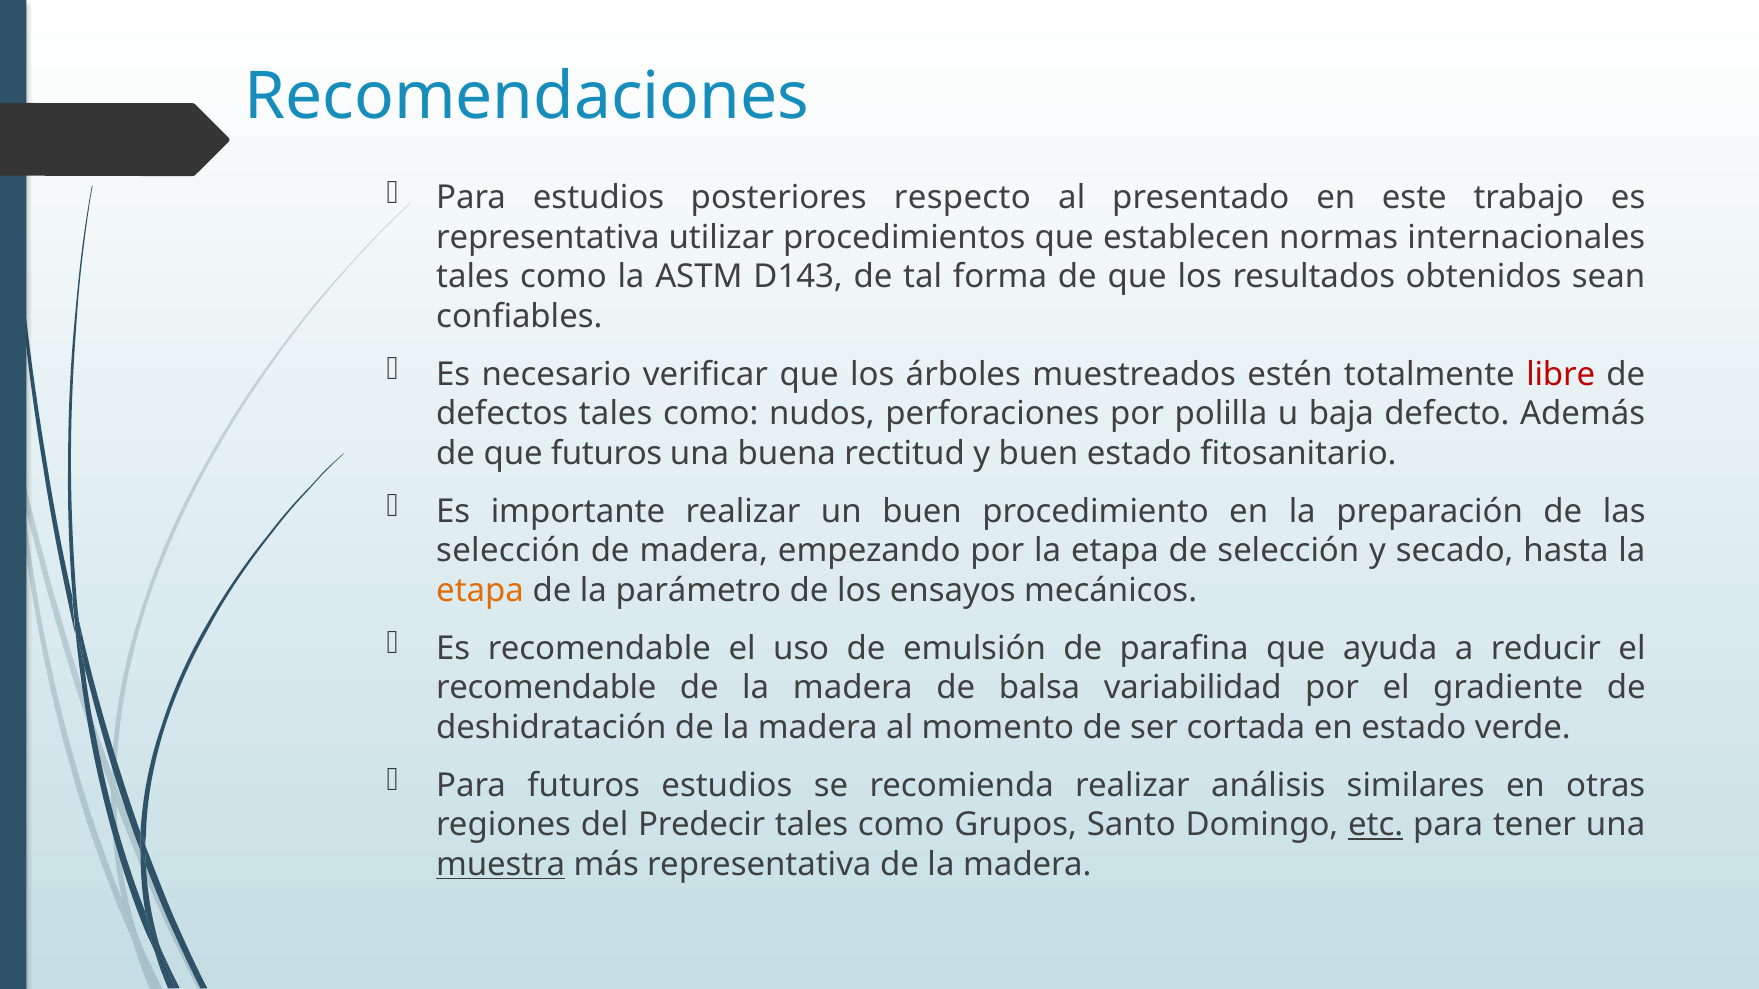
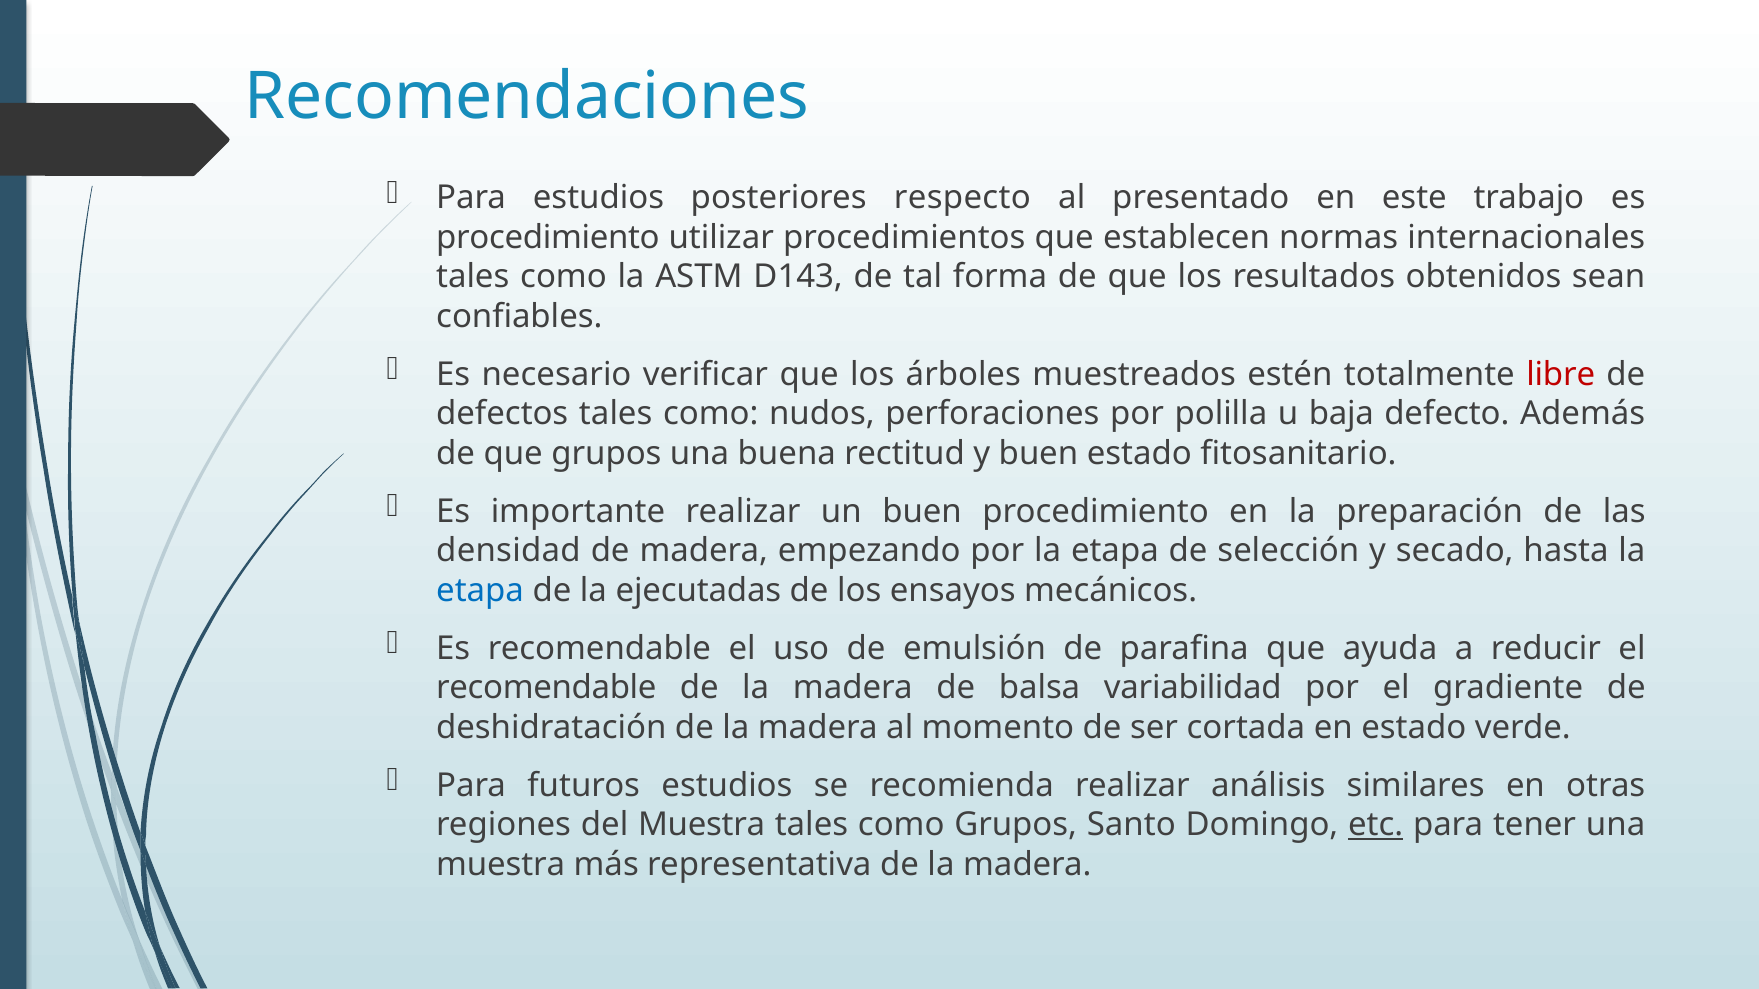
representativa at (548, 237): representativa -> procedimiento
que futuros: futuros -> grupos
selección at (508, 551): selección -> densidad
etapa at (480, 591) colour: orange -> blue
parámetro: parámetro -> ejecutadas
del Predecir: Predecir -> Muestra
muestra at (501, 865) underline: present -> none
